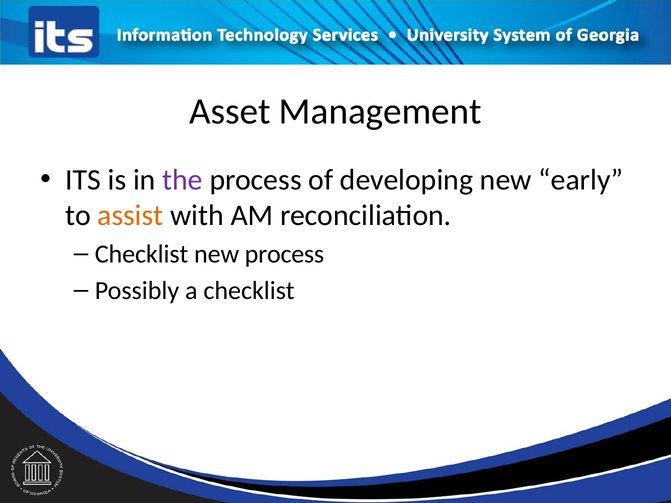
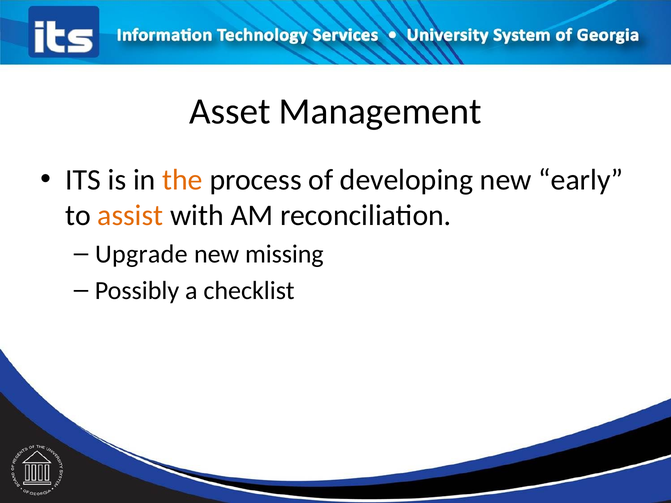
the colour: purple -> orange
Checklist at (142, 254): Checklist -> Upgrade
new process: process -> missing
